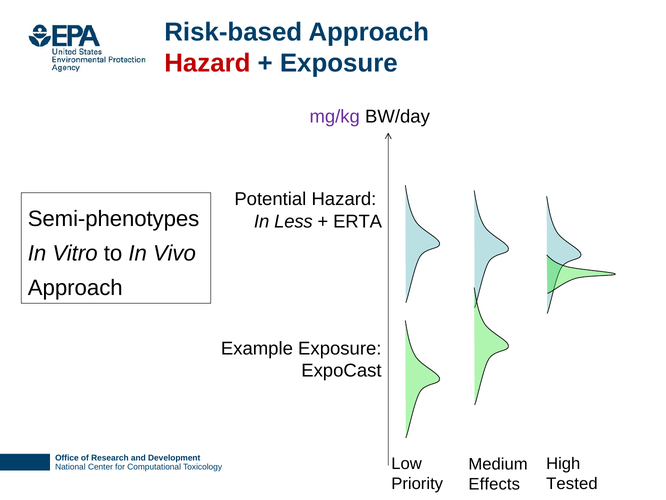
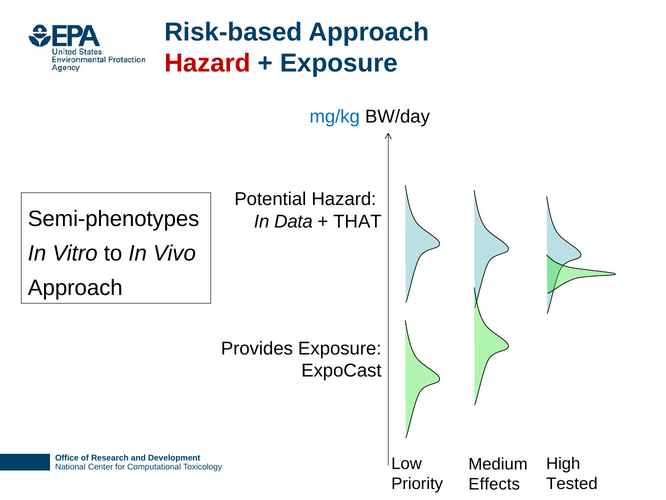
mg/kg colour: purple -> blue
Less: Less -> Data
ERTA: ERTA -> THAT
Example: Example -> Provides
